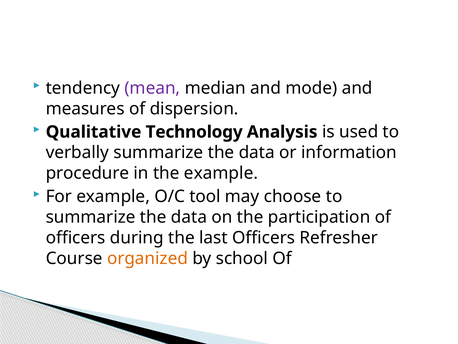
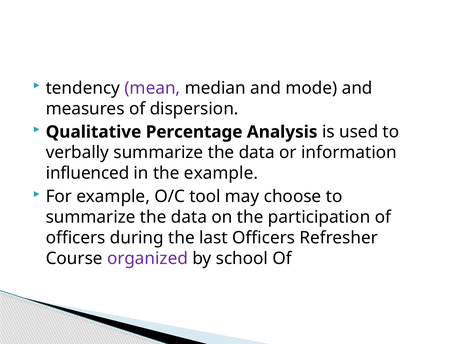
Technology: Technology -> Percentage
procedure: procedure -> influenced
organized colour: orange -> purple
